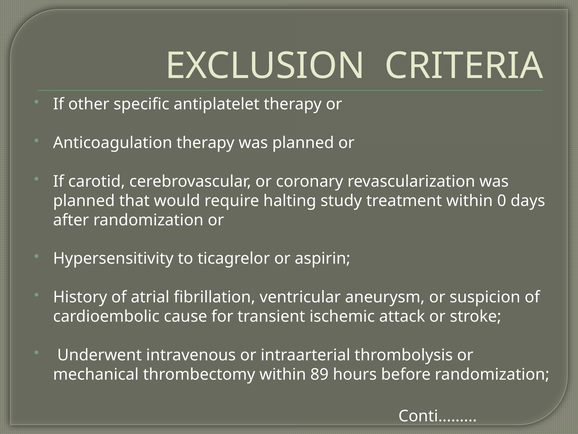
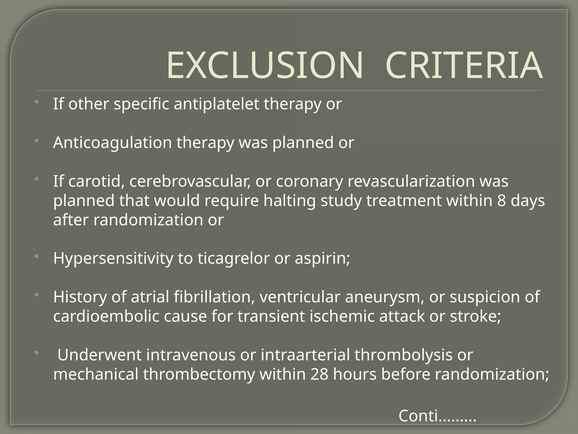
0: 0 -> 8
89: 89 -> 28
